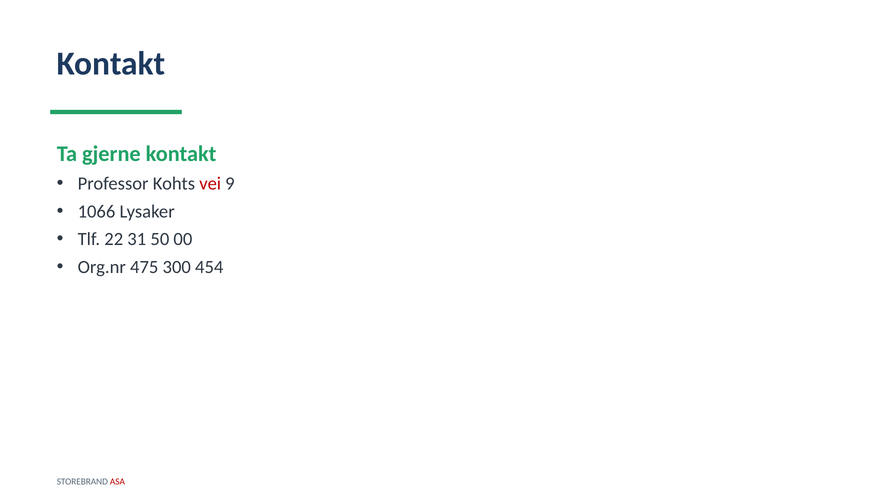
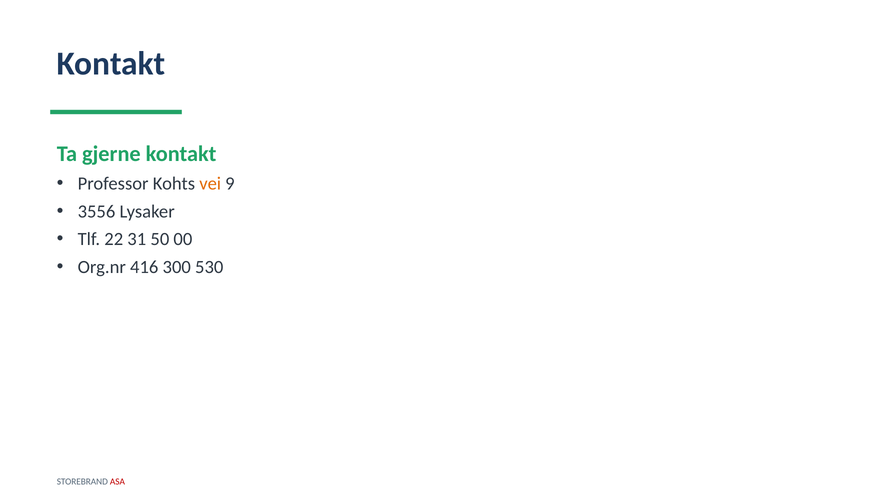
vei colour: red -> orange
1066: 1066 -> 3556
475: 475 -> 416
454: 454 -> 530
